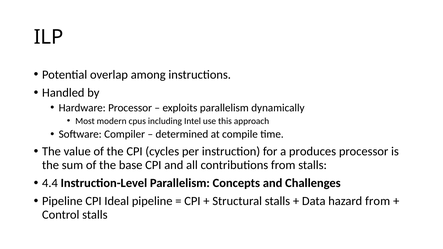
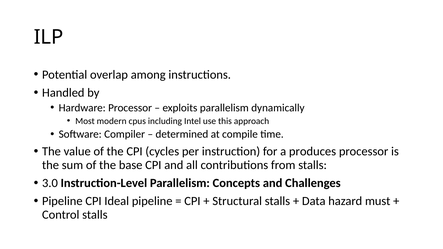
4.4: 4.4 -> 3.0
hazard from: from -> must
